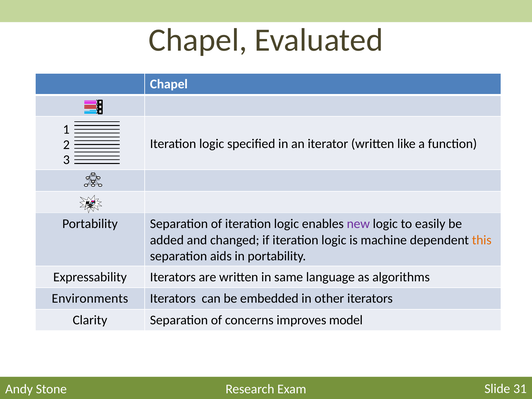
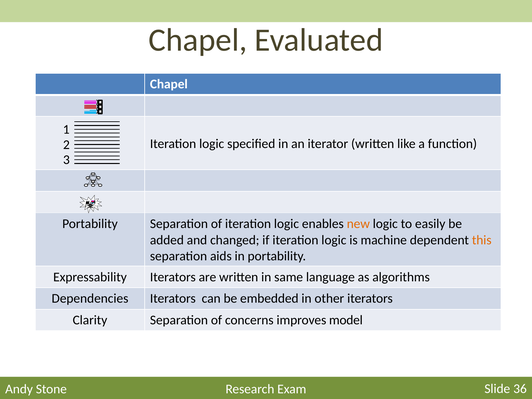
new colour: purple -> orange
Environments: Environments -> Dependencies
31: 31 -> 36
